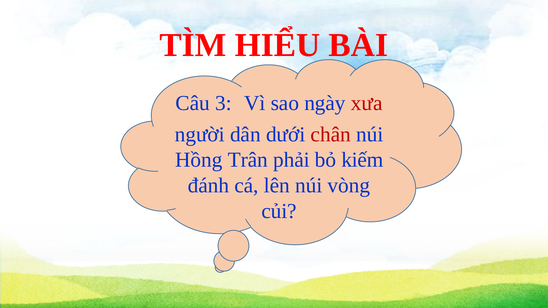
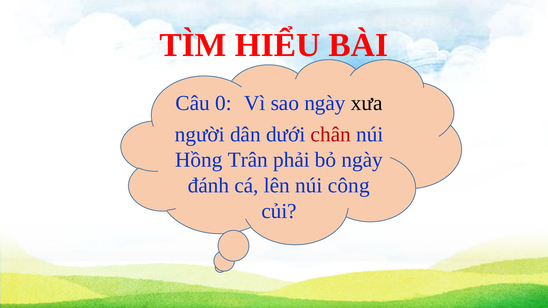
3: 3 -> 0
xưa colour: red -> black
bỏ kiếm: kiếm -> ngày
vòng: vòng -> công
